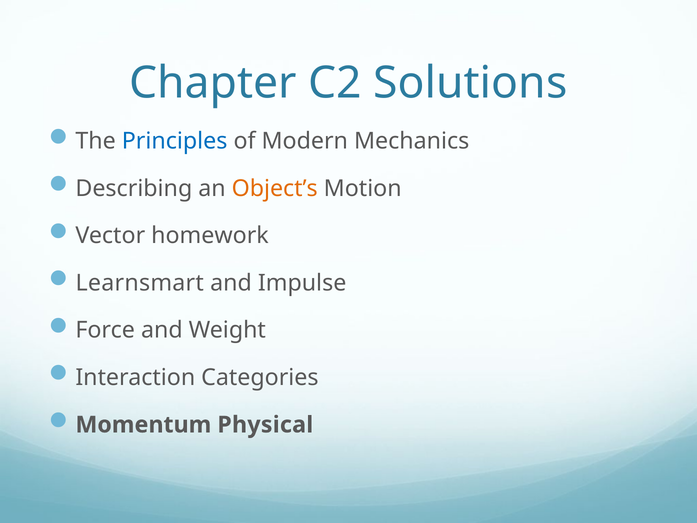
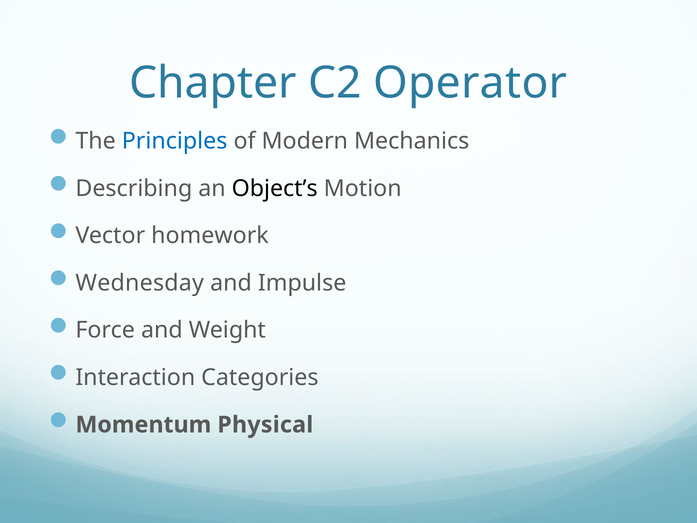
Solutions: Solutions -> Operator
Object’s colour: orange -> black
Learnsmart: Learnsmart -> Wednesday
